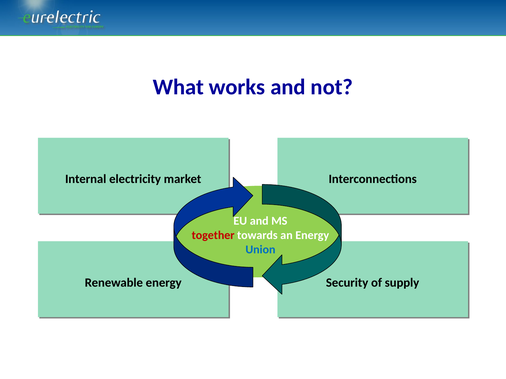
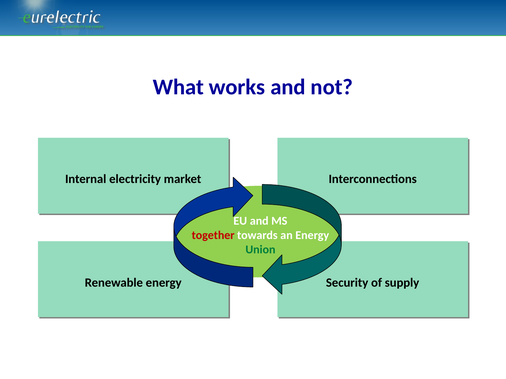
Union colour: blue -> green
